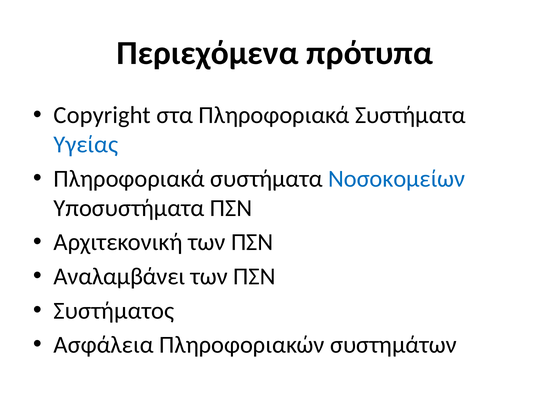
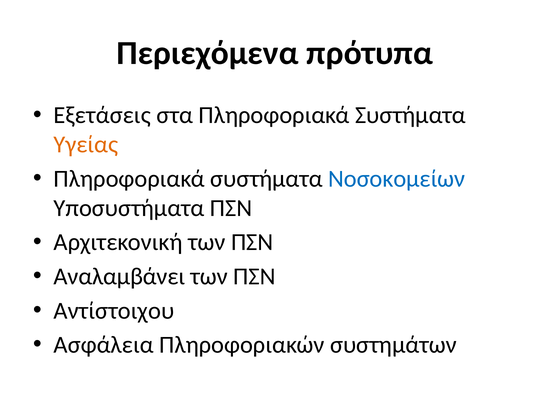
Copyright: Copyright -> Εξετάσεις
Υγείας colour: blue -> orange
Συστήματος: Συστήματος -> Αντίστοιχου
